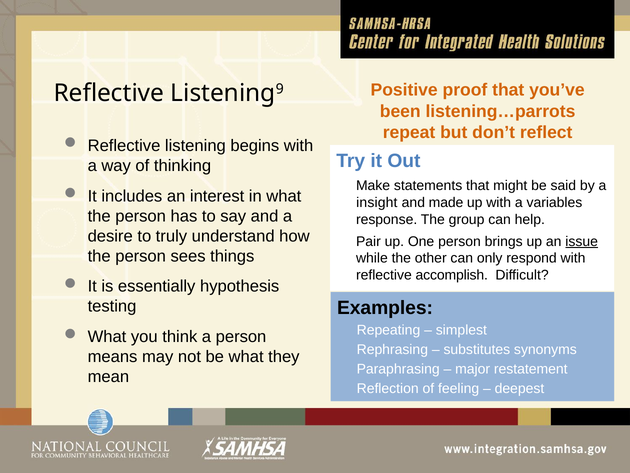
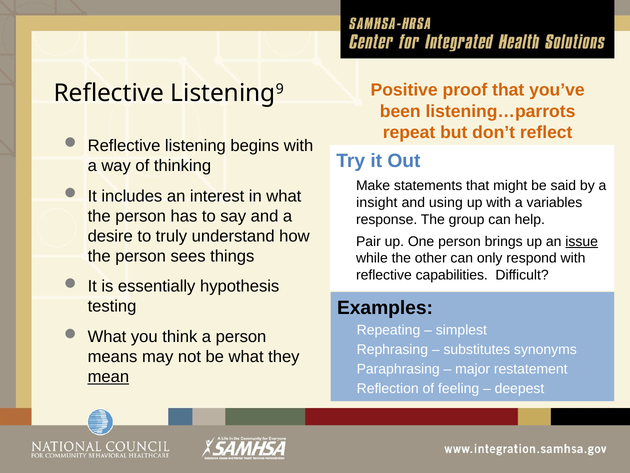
made: made -> using
accomplish: accomplish -> capabilities
mean underline: none -> present
